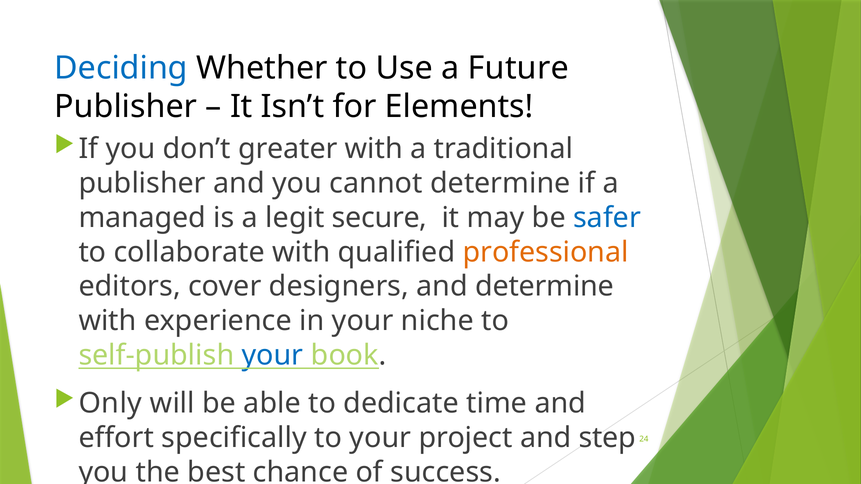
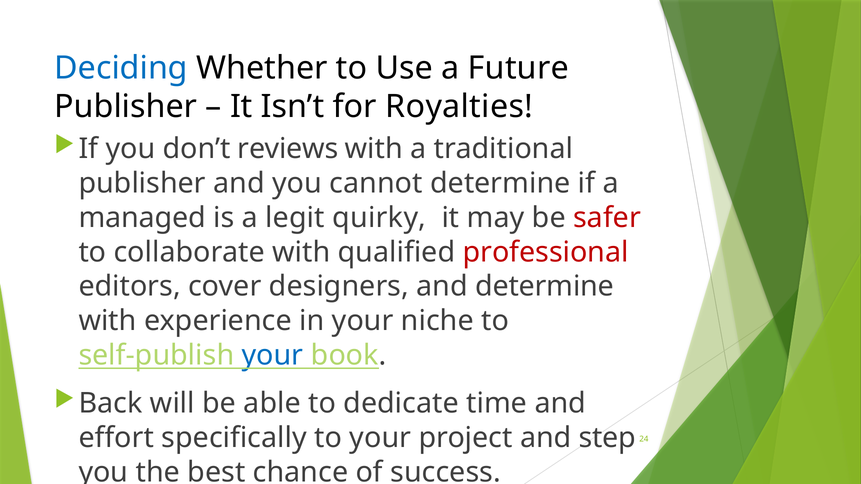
Elements: Elements -> Royalties
greater: greater -> reviews
secure: secure -> quirky
safer colour: blue -> red
professional colour: orange -> red
Only: Only -> Back
